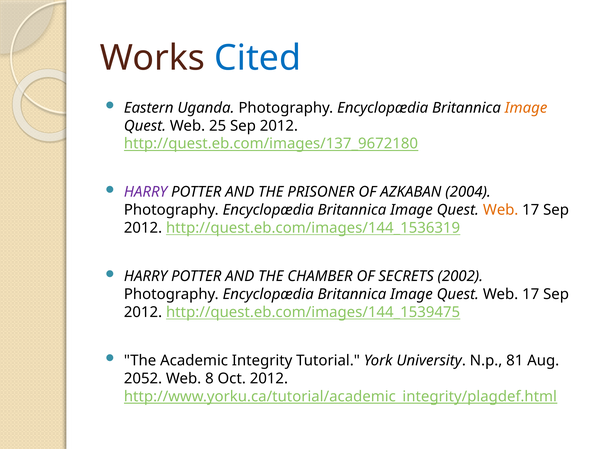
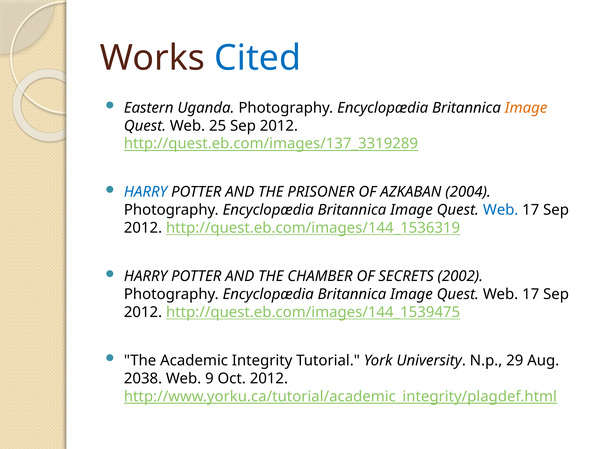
http://quest.eb.com/images/137_9672180: http://quest.eb.com/images/137_9672180 -> http://quest.eb.com/images/137_3319289
HARRY at (146, 192) colour: purple -> blue
Web at (501, 210) colour: orange -> blue
81: 81 -> 29
2052: 2052 -> 2038
8: 8 -> 9
